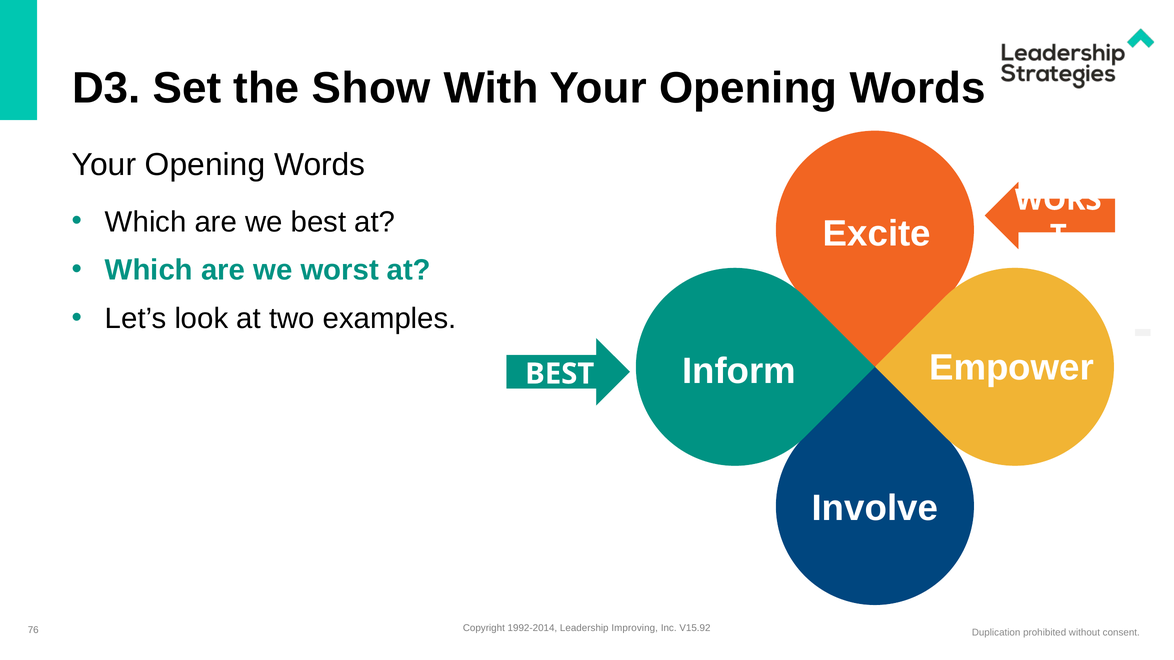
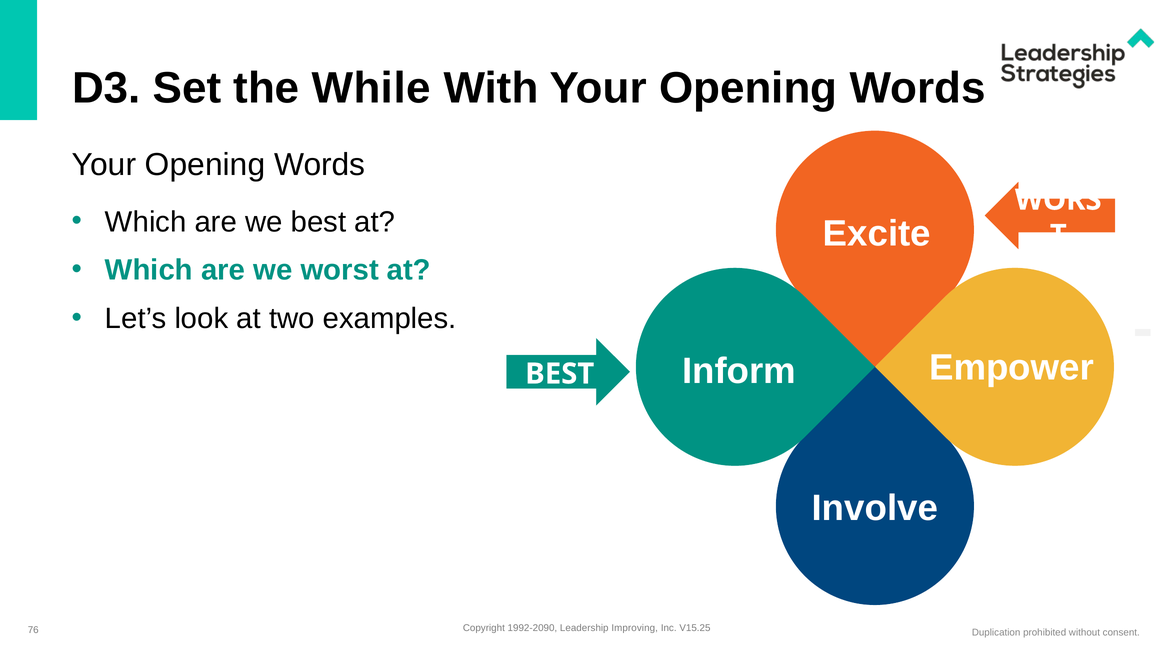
Show: Show -> While
1992-2014: 1992-2014 -> 1992-2090
V15.92: V15.92 -> V15.25
